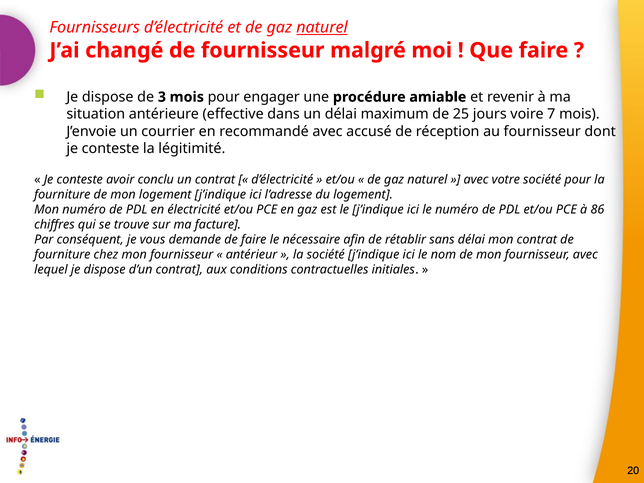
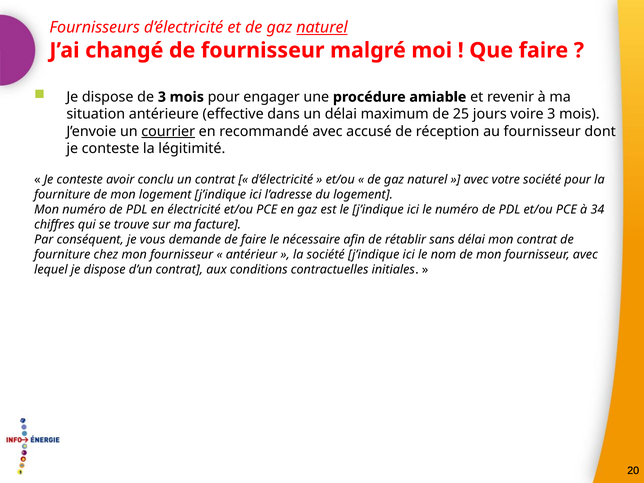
voire 7: 7 -> 3
courrier underline: none -> present
86: 86 -> 34
